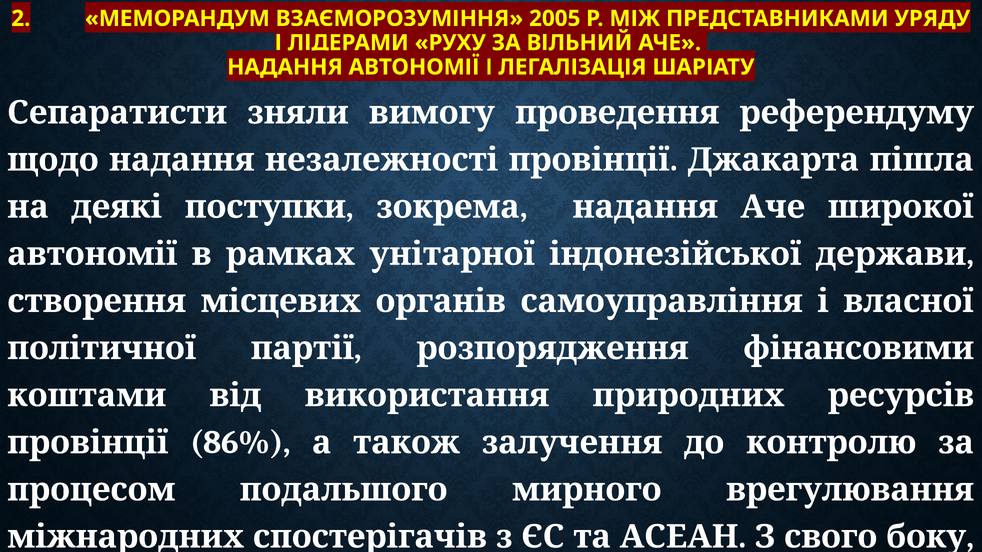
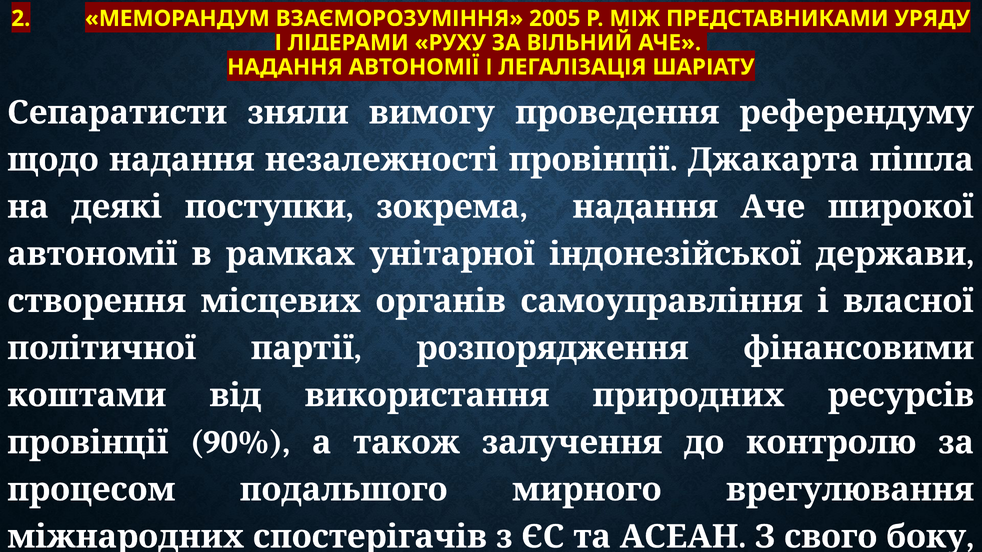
86%: 86% -> 90%
